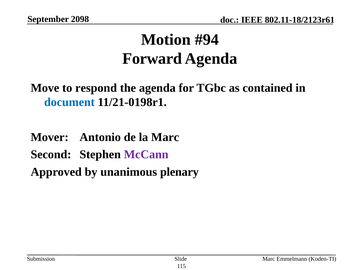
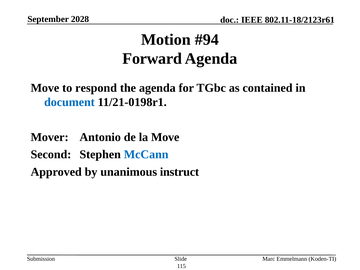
2098: 2098 -> 2028
la Marc: Marc -> Move
McCann colour: purple -> blue
plenary: plenary -> instruct
